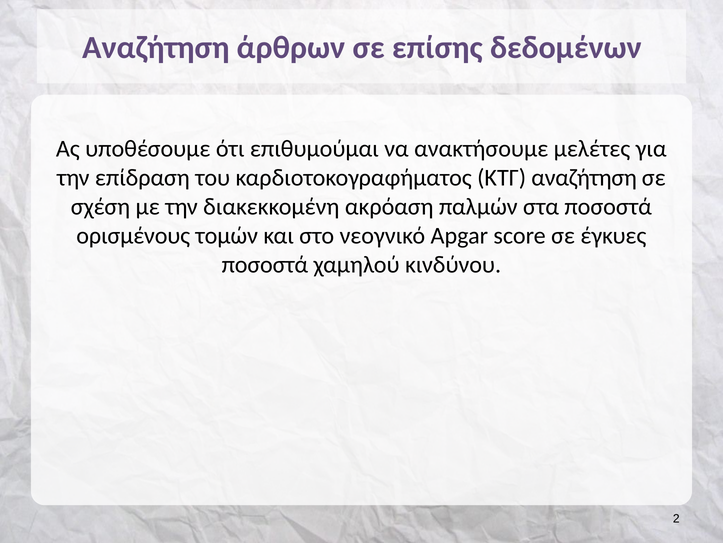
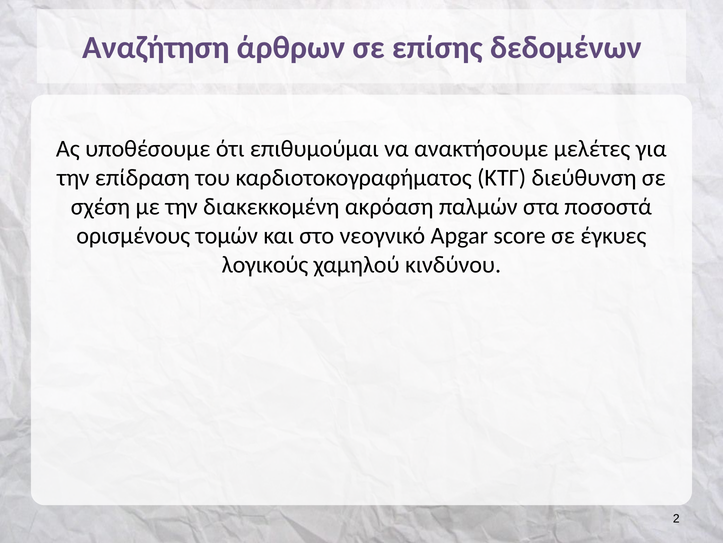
ΚΤΓ αναζήτηση: αναζήτηση -> διεύθυνση
ποσοστά at (265, 264): ποσοστά -> λογικούς
